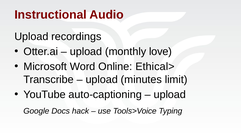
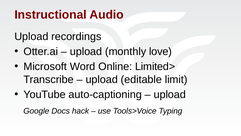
Ethical>: Ethical> -> Limited>
minutes: minutes -> editable
